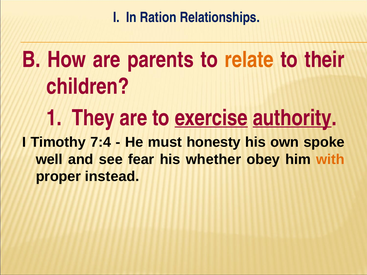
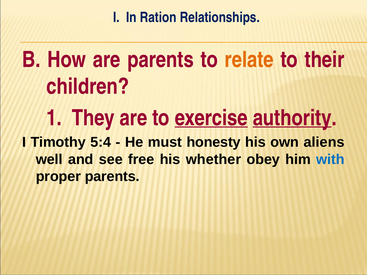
7:4: 7:4 -> 5:4
spoke: spoke -> aliens
fear: fear -> free
with colour: orange -> blue
proper instead: instead -> parents
